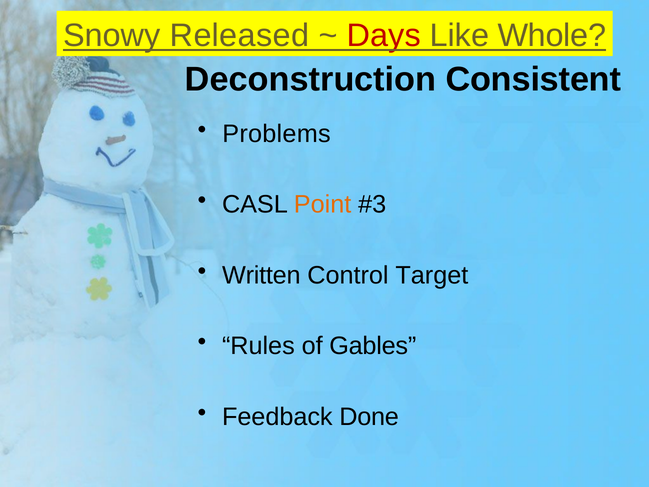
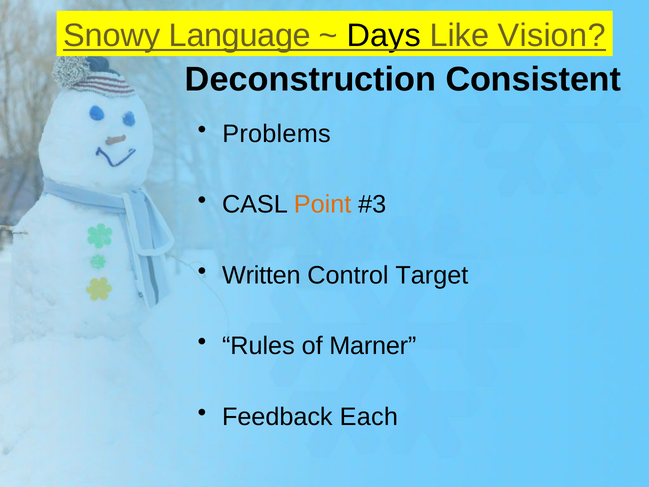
Released: Released -> Language
Days colour: red -> black
Whole: Whole -> Vision
Gables: Gables -> Marner
Done: Done -> Each
